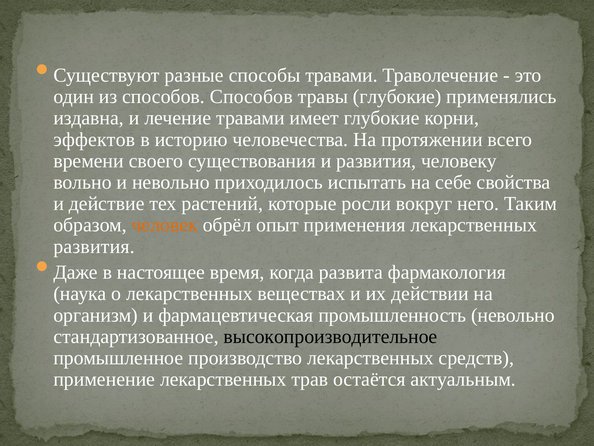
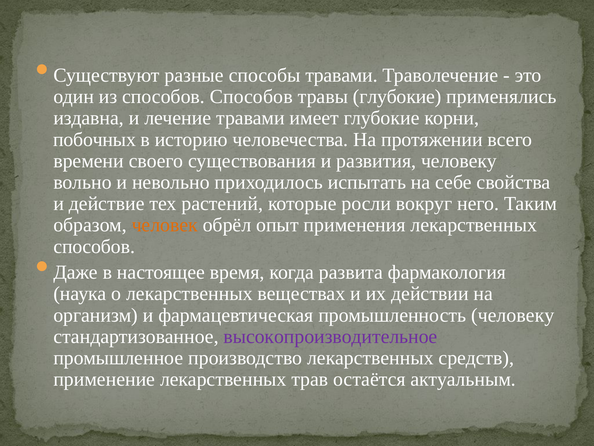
эффектов: эффектов -> побочных
развития at (94, 246): развития -> способов
промышленность невольно: невольно -> человеку
высокопроизводительное colour: black -> purple
